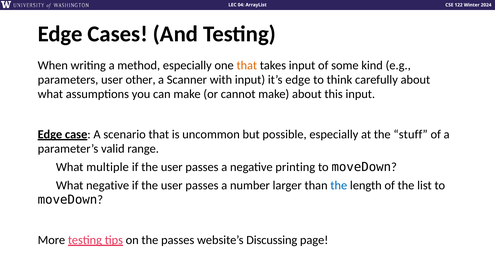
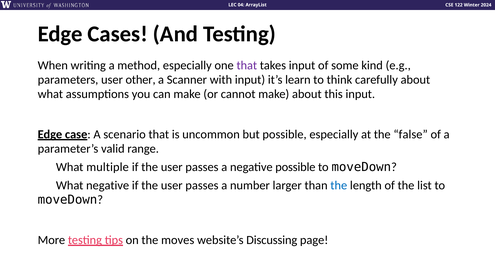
that at (247, 65) colour: orange -> purple
it’s edge: edge -> learn
stuff: stuff -> false
negative printing: printing -> possible
the passes: passes -> moves
